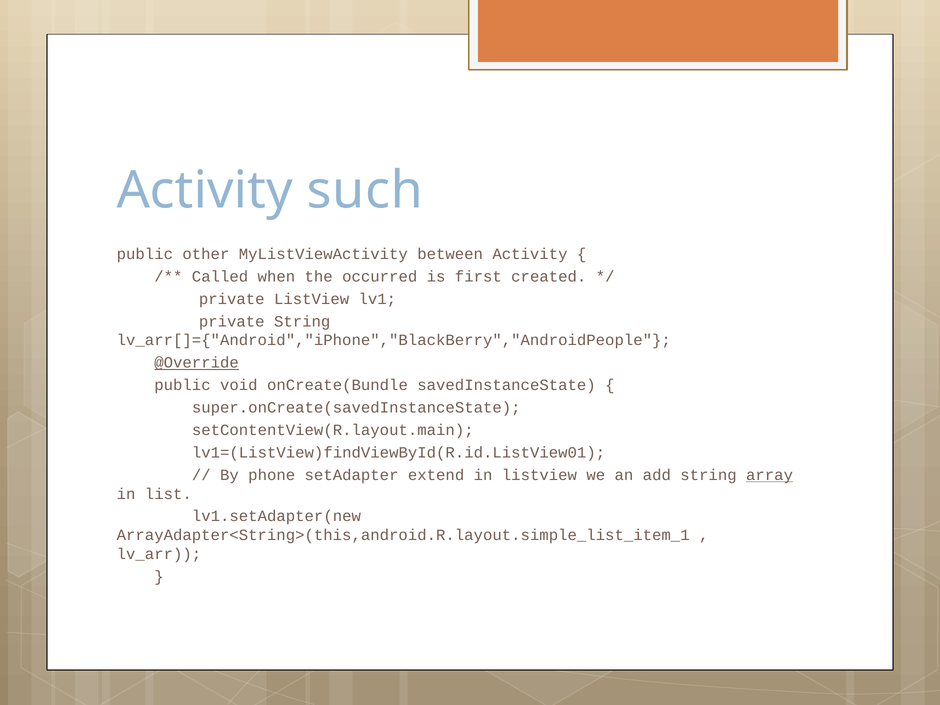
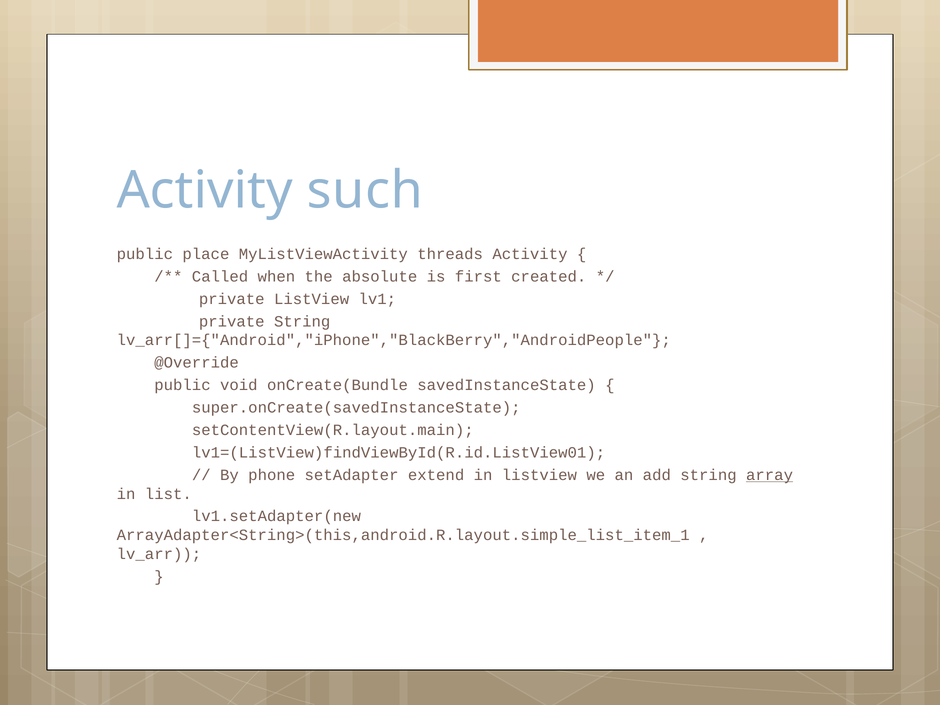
other: other -> place
between: between -> threads
occurred: occurred -> absolute
@Override underline: present -> none
